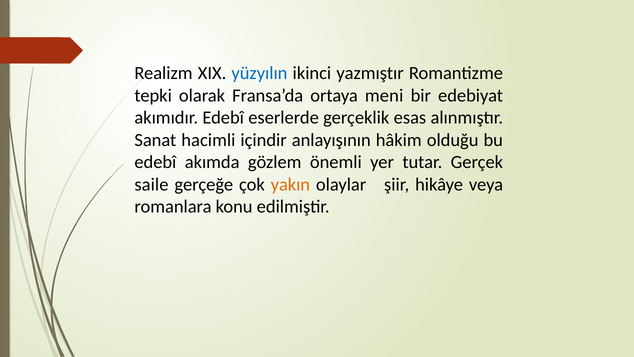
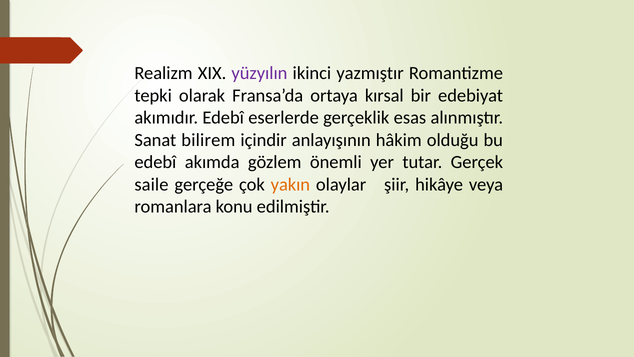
yüzyılın colour: blue -> purple
meni: meni -> kırsal
hacimli: hacimli -> bilirem
